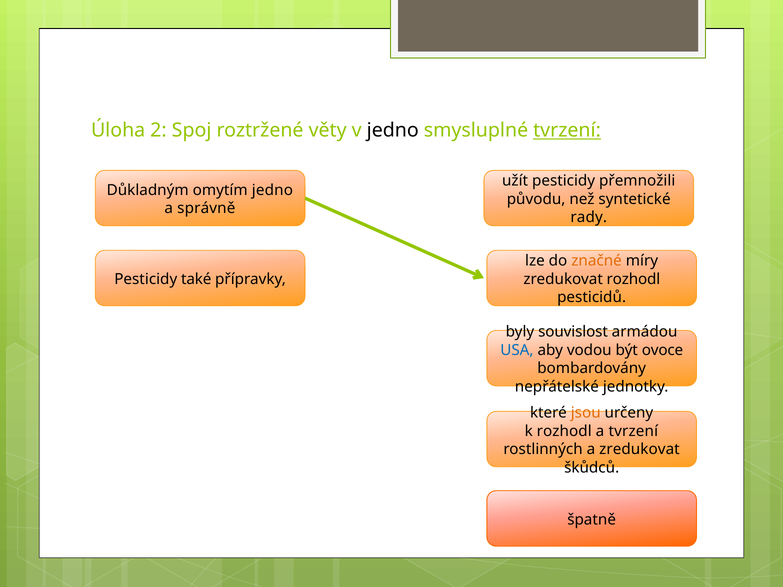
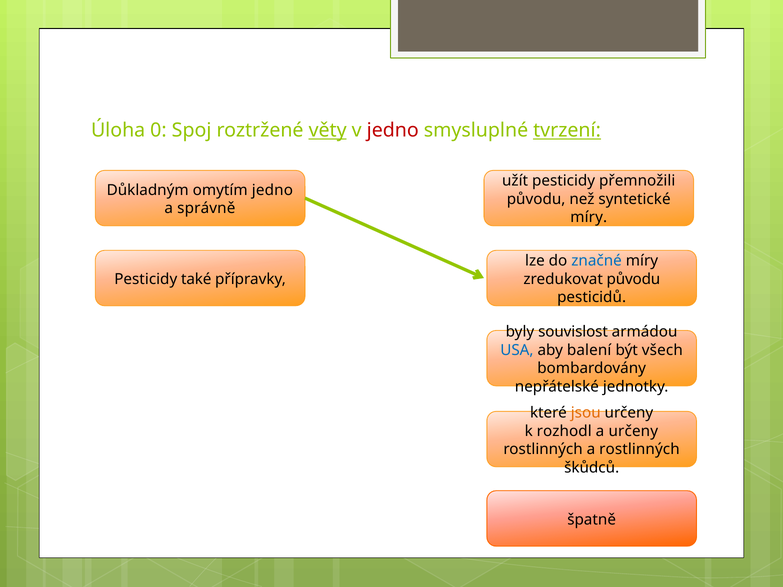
2: 2 -> 0
věty underline: none -> present
jedno at (393, 131) colour: black -> red
rady at (589, 218): rady -> míry
značné colour: orange -> blue
zredukovat rozhodl: rozhodl -> původu
vodou: vodou -> balení
být ovoce: ovoce -> všech
a tvrzení: tvrzení -> určeny
a zredukovat: zredukovat -> rostlinných
